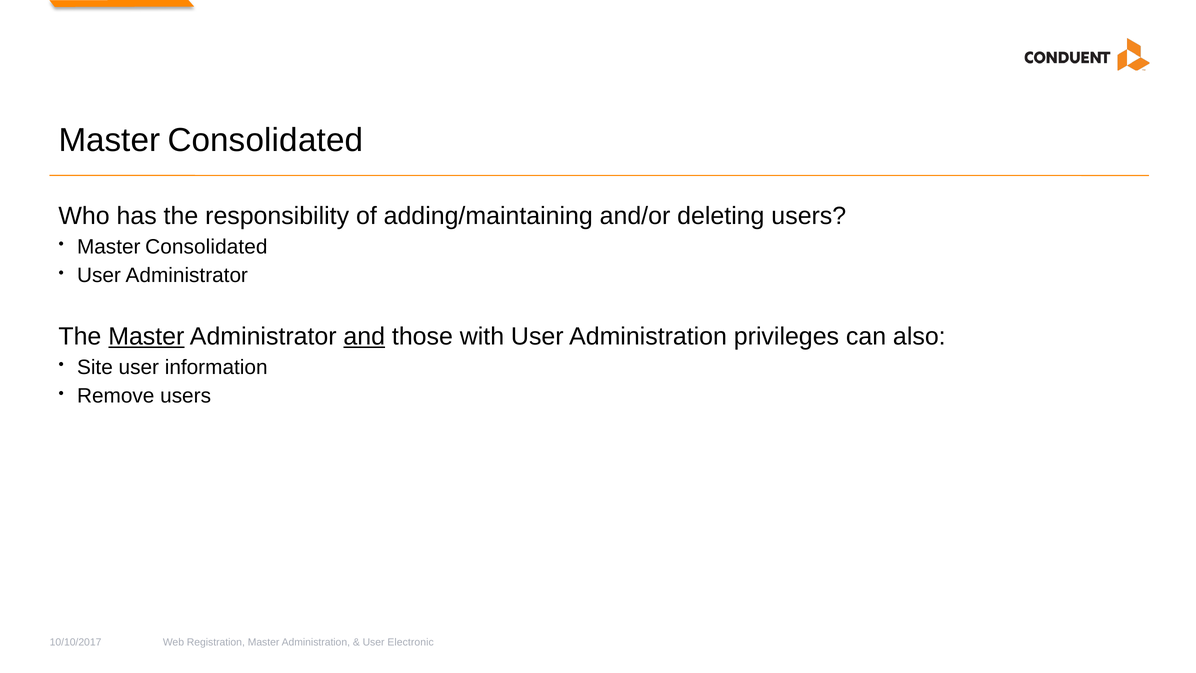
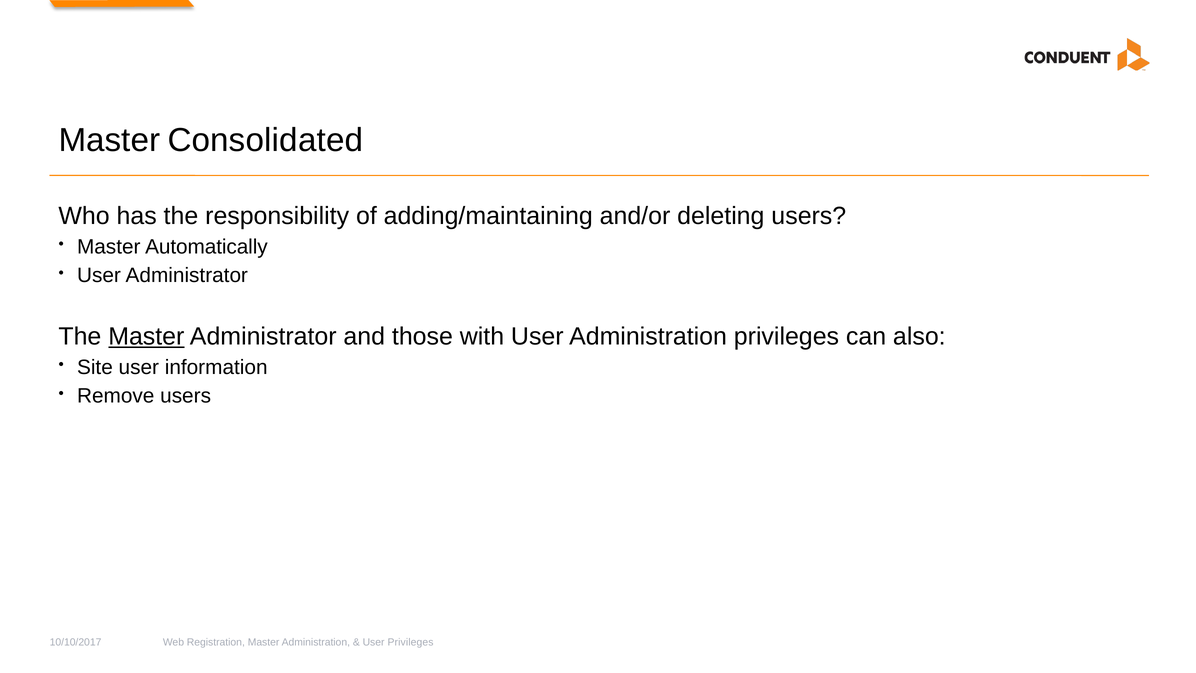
Consolidated at (206, 247): Consolidated -> Automatically
and underline: present -> none
User Electronic: Electronic -> Privileges
